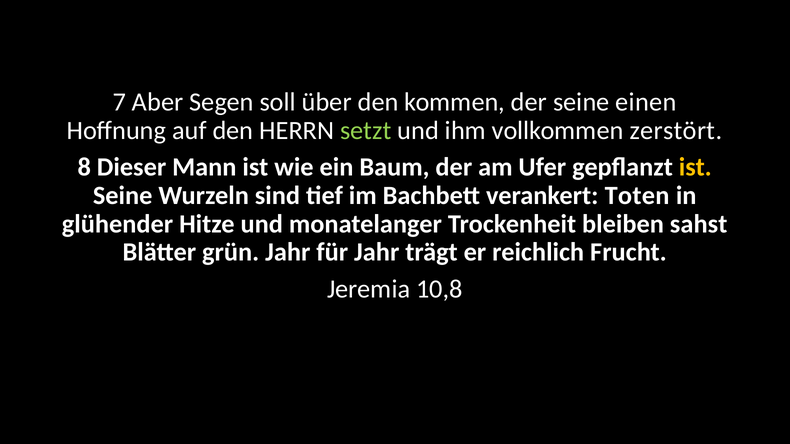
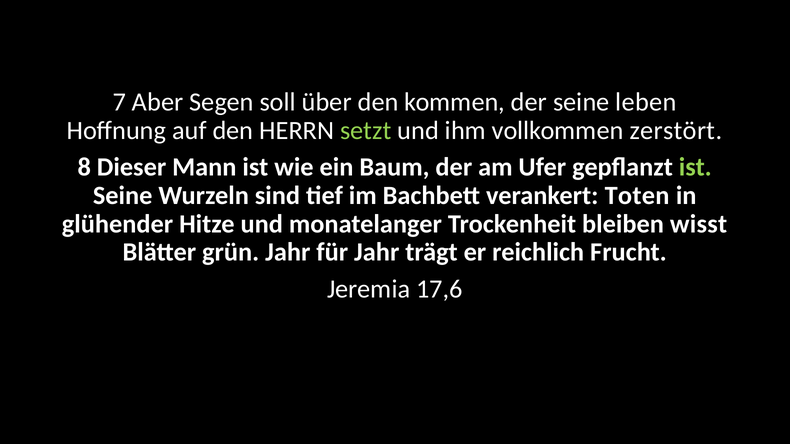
einen: einen -> leben
ist at (695, 167) colour: yellow -> light green
sahst: sahst -> wisst
10,8: 10,8 -> 17,6
